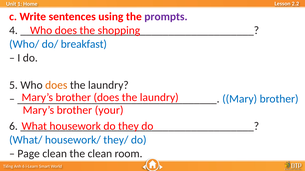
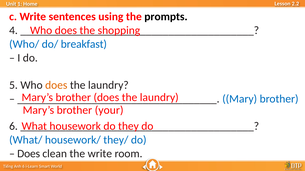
prompts colour: purple -> black
Page at (29, 154): Page -> Does
the clean: clean -> write
